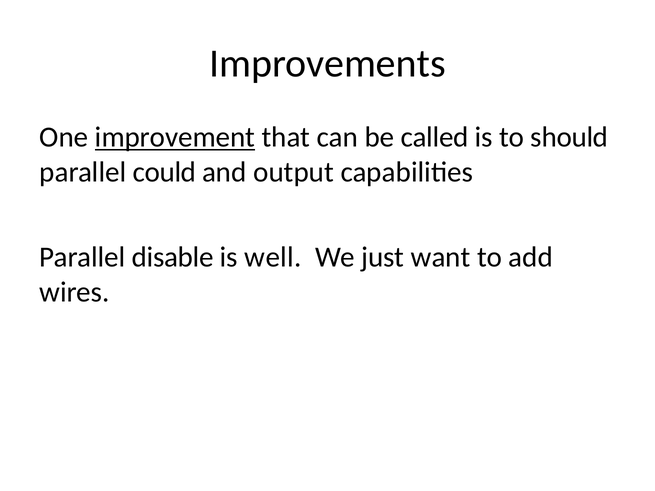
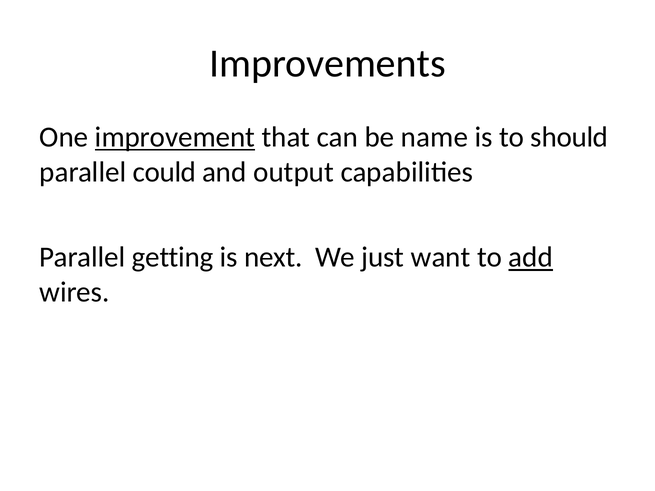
called: called -> name
disable: disable -> getting
well: well -> next
add underline: none -> present
